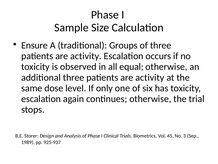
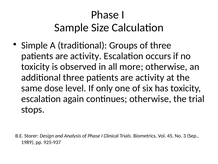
Ensure: Ensure -> Simple
equal: equal -> more
